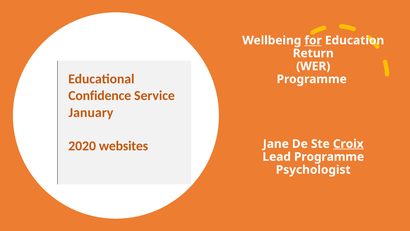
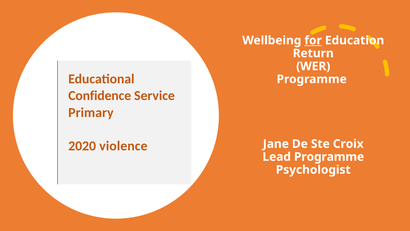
January: January -> Primary
websites: websites -> violence
Croix underline: present -> none
